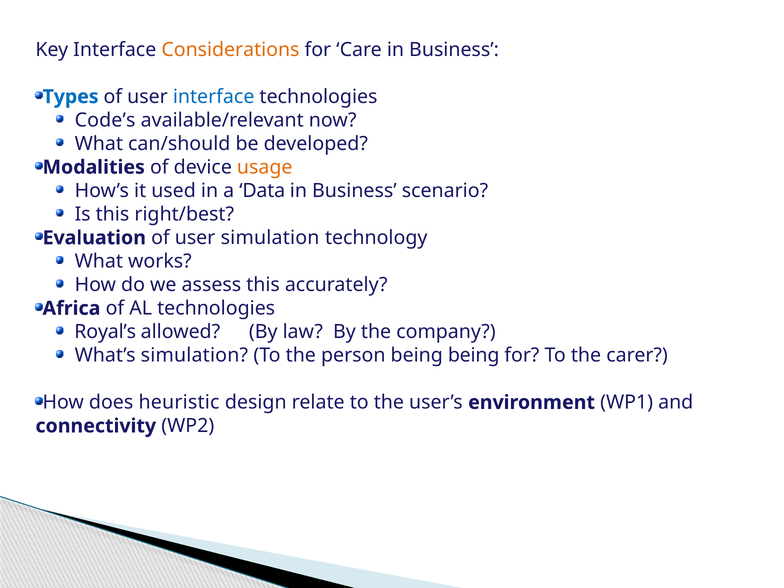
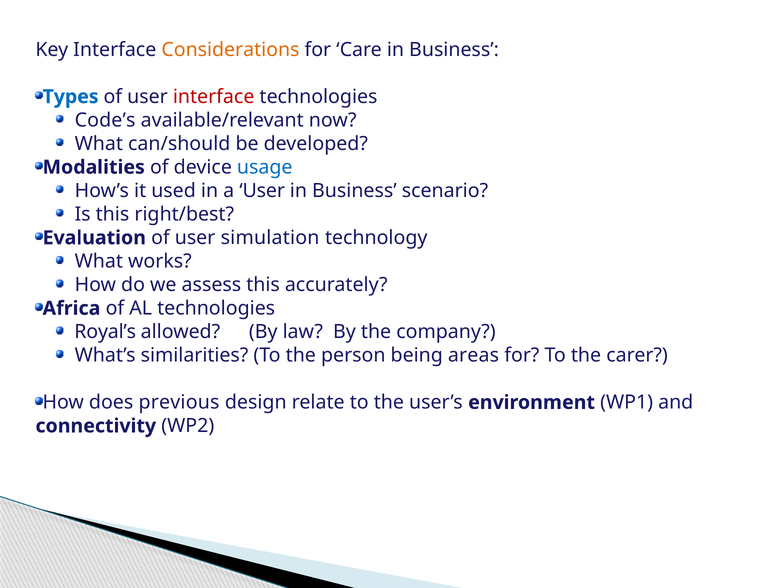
interface at (214, 97) colour: blue -> red
usage colour: orange -> blue
a Data: Data -> User
What’s simulation: simulation -> similarities
being being: being -> areas
heuristic: heuristic -> previous
